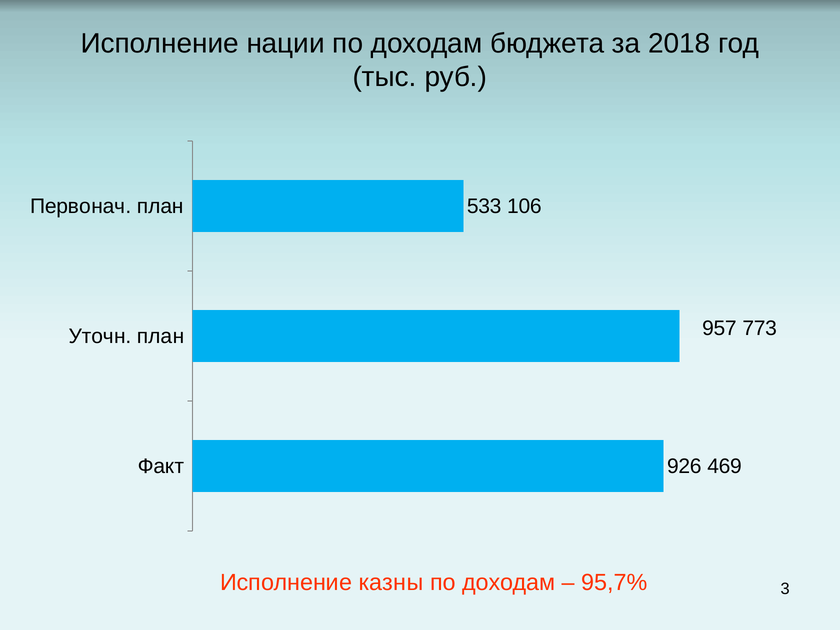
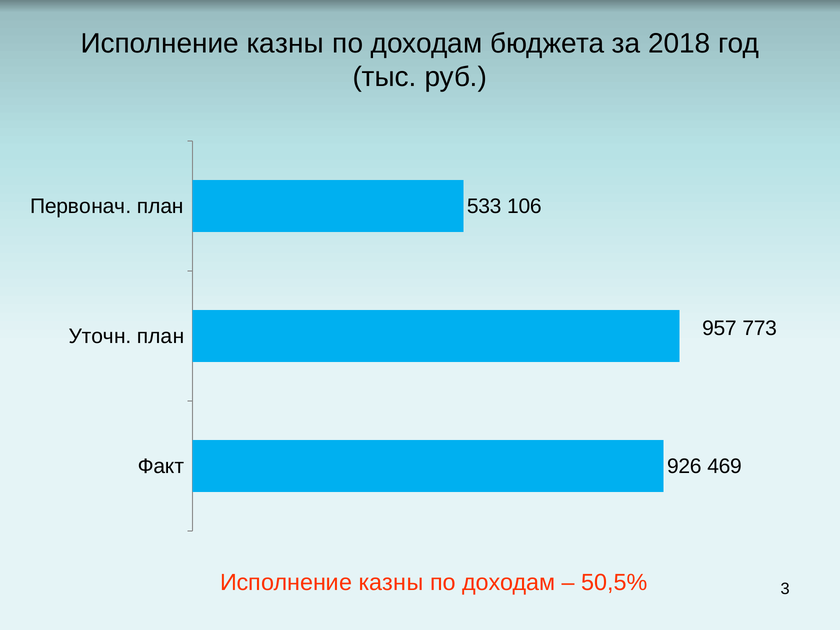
нации at (286, 43): нации -> казны
95,7%: 95,7% -> 50,5%
